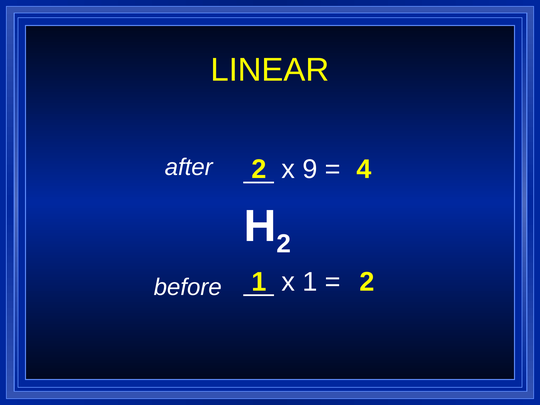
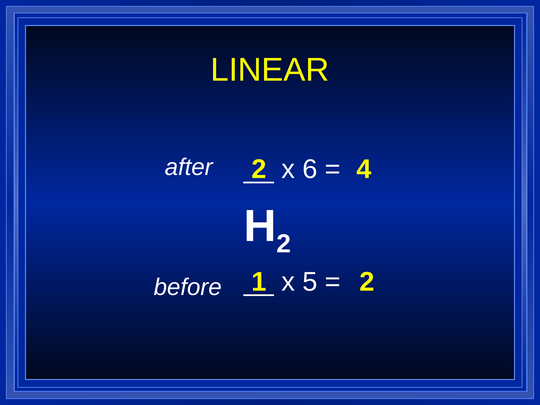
9: 9 -> 6
x 1: 1 -> 5
